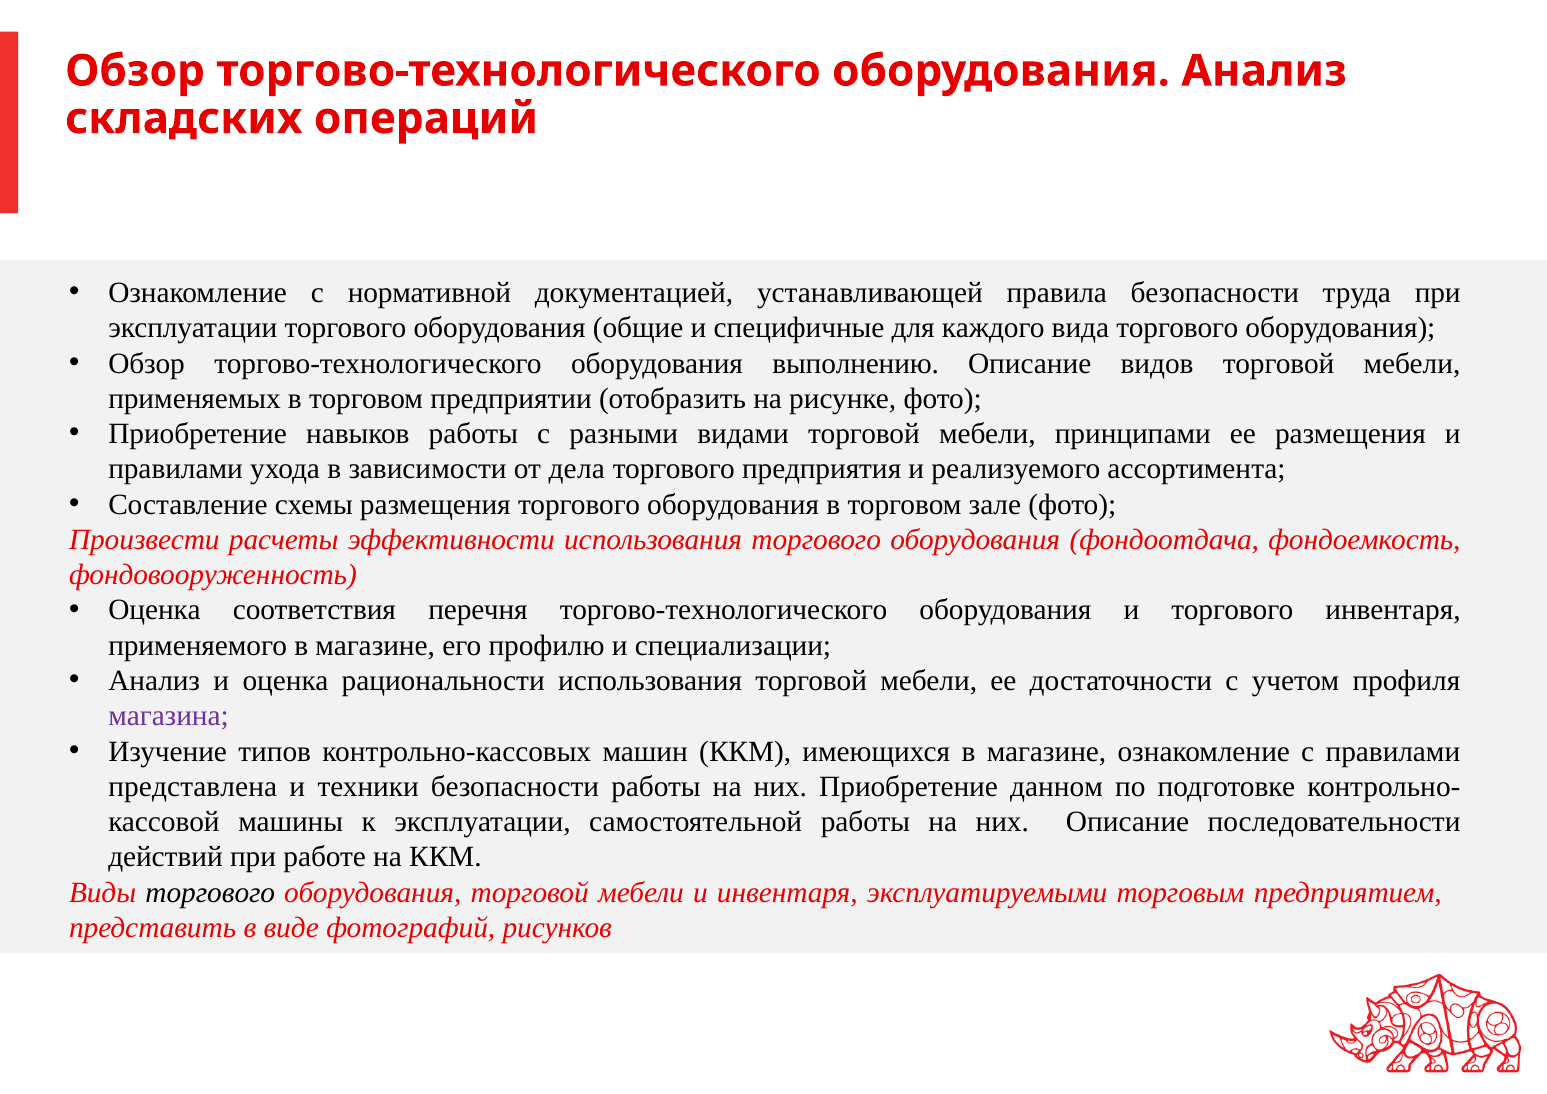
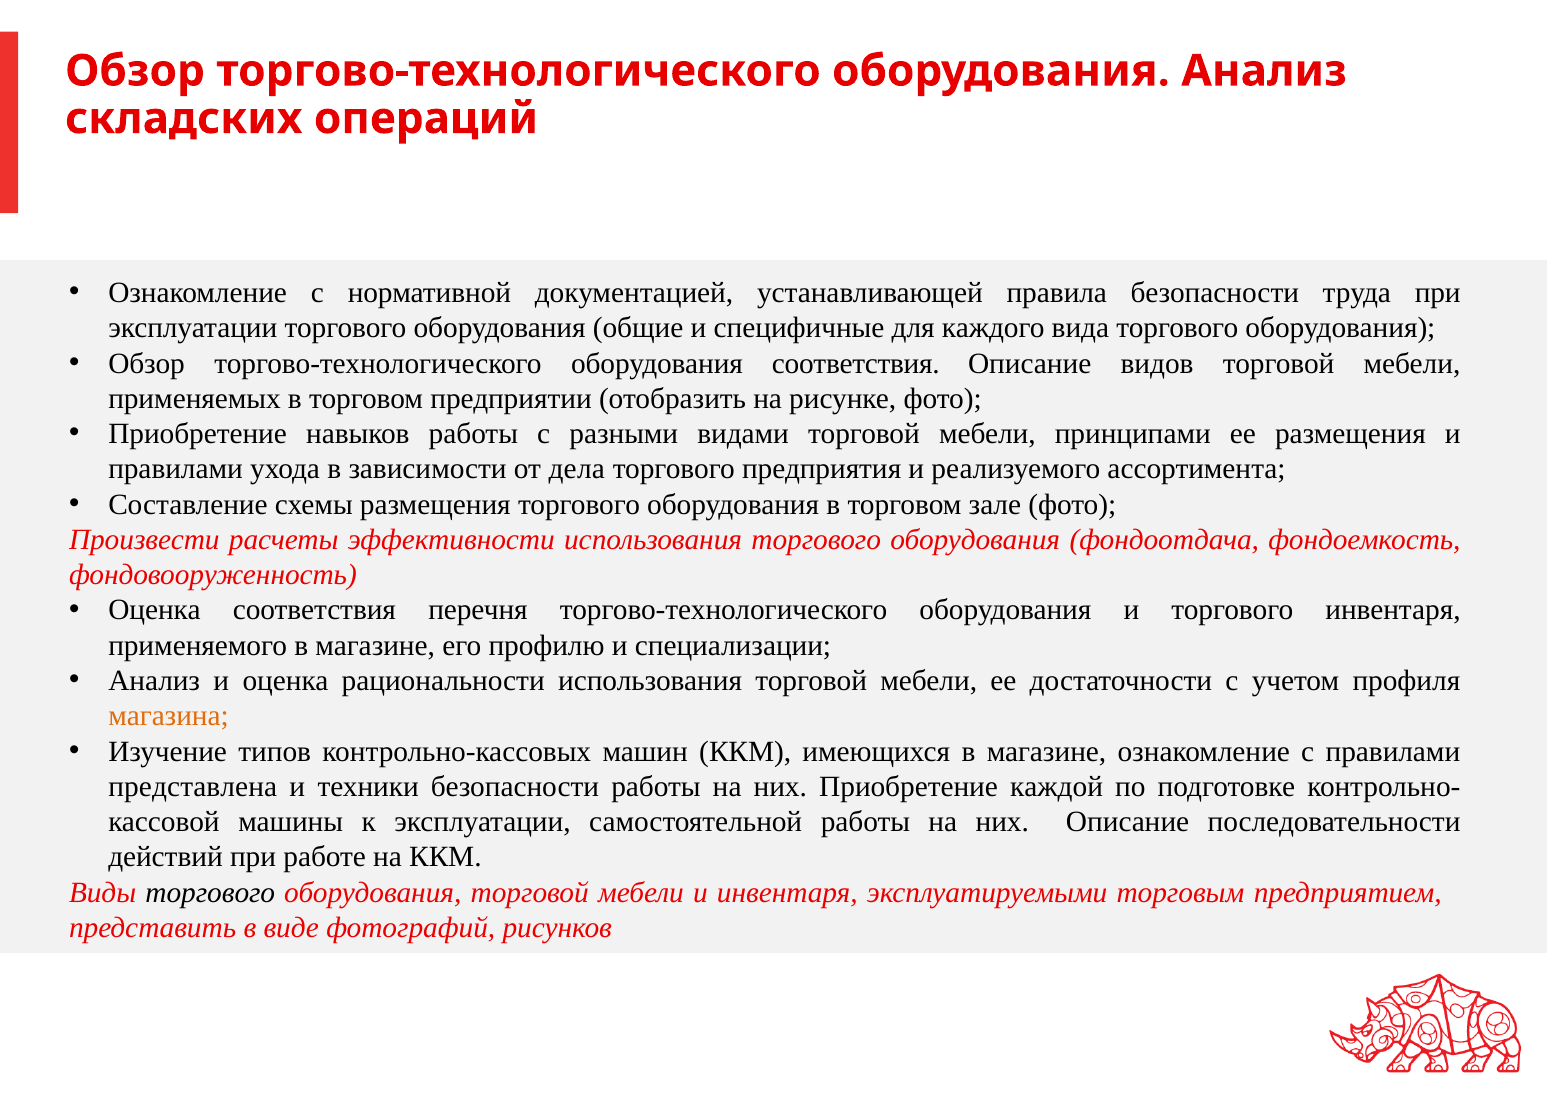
оборудования выполнению: выполнению -> соответствия
магазина colour: purple -> orange
данном: данном -> каждой
